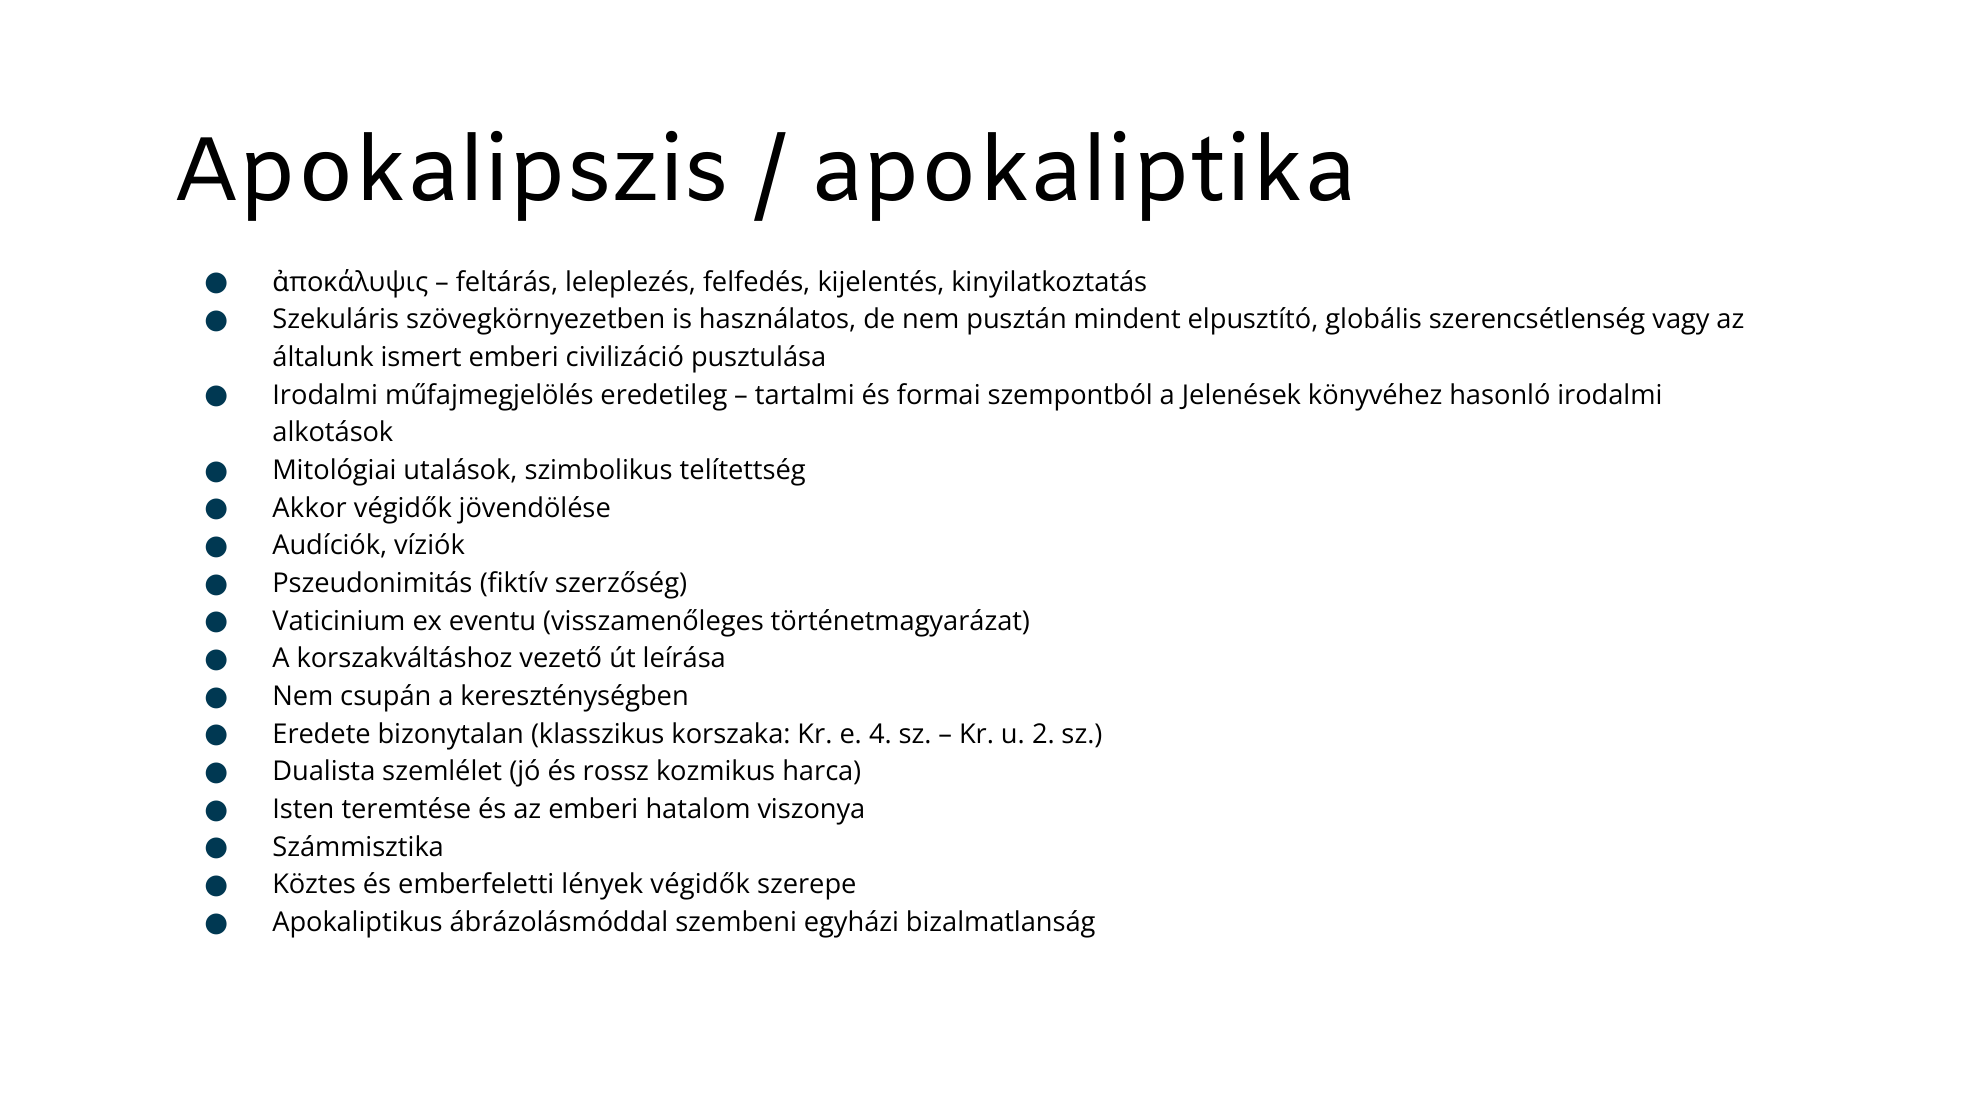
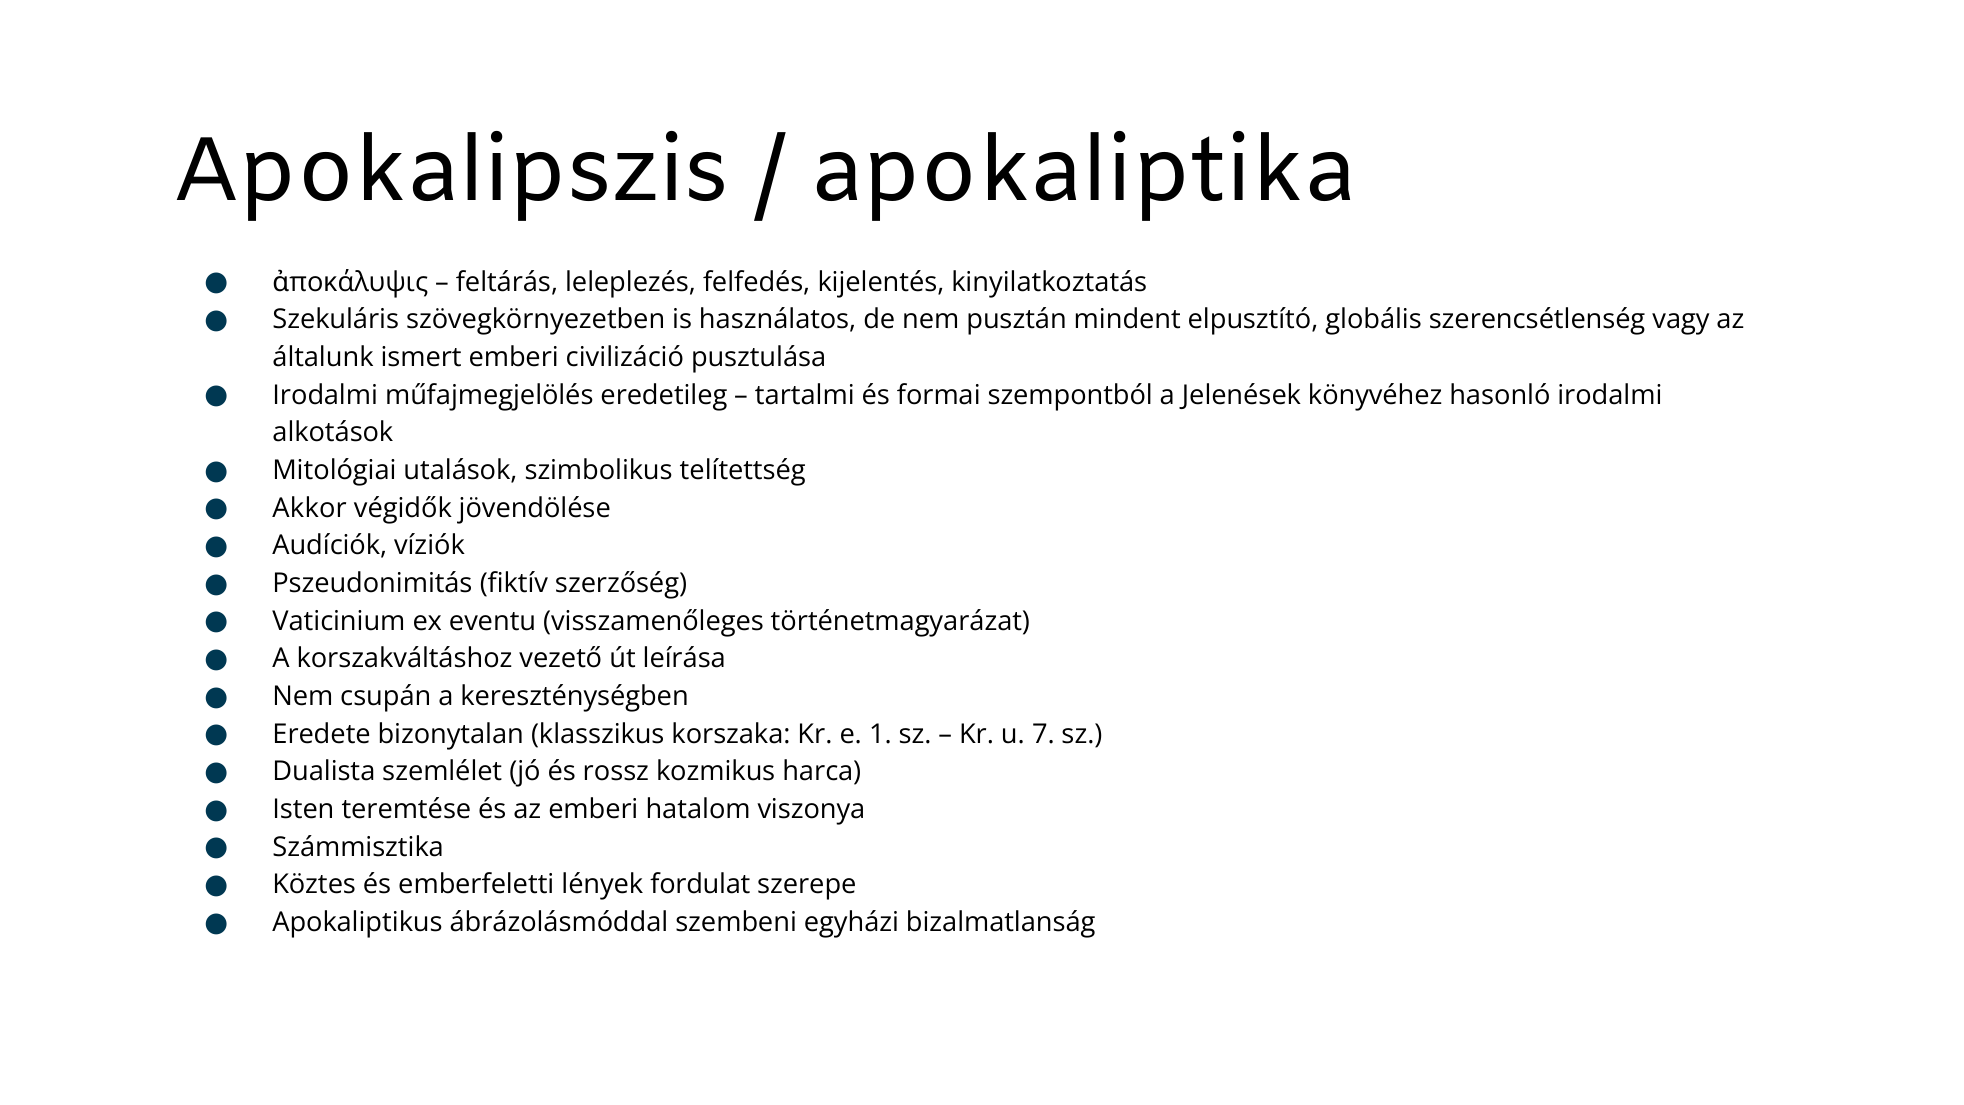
4: 4 -> 1
2: 2 -> 7
lények végidők: végidők -> fordulat
